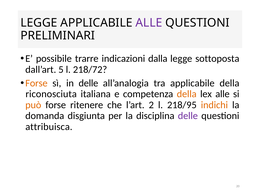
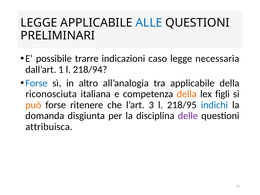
ALLE at (149, 23) colour: purple -> blue
dalla: dalla -> caso
sottoposta: sottoposta -> necessaria
5: 5 -> 1
218/72: 218/72 -> 218/94
Forse at (36, 83) colour: orange -> blue
in delle: delle -> altro
lex alle: alle -> figli
2: 2 -> 3
indichi colour: orange -> blue
